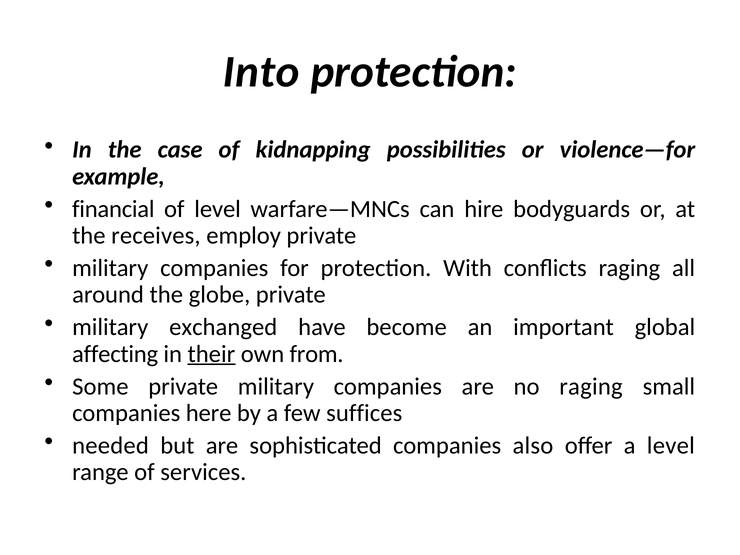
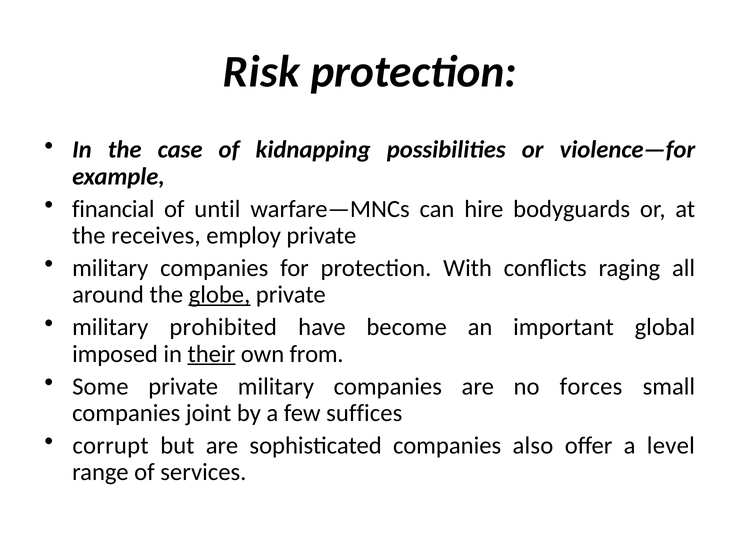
Into: Into -> Risk
of level: level -> until
globe underline: none -> present
exchanged: exchanged -> prohibited
affecting: affecting -> imposed
no raging: raging -> forces
here: here -> joint
needed: needed -> corrupt
